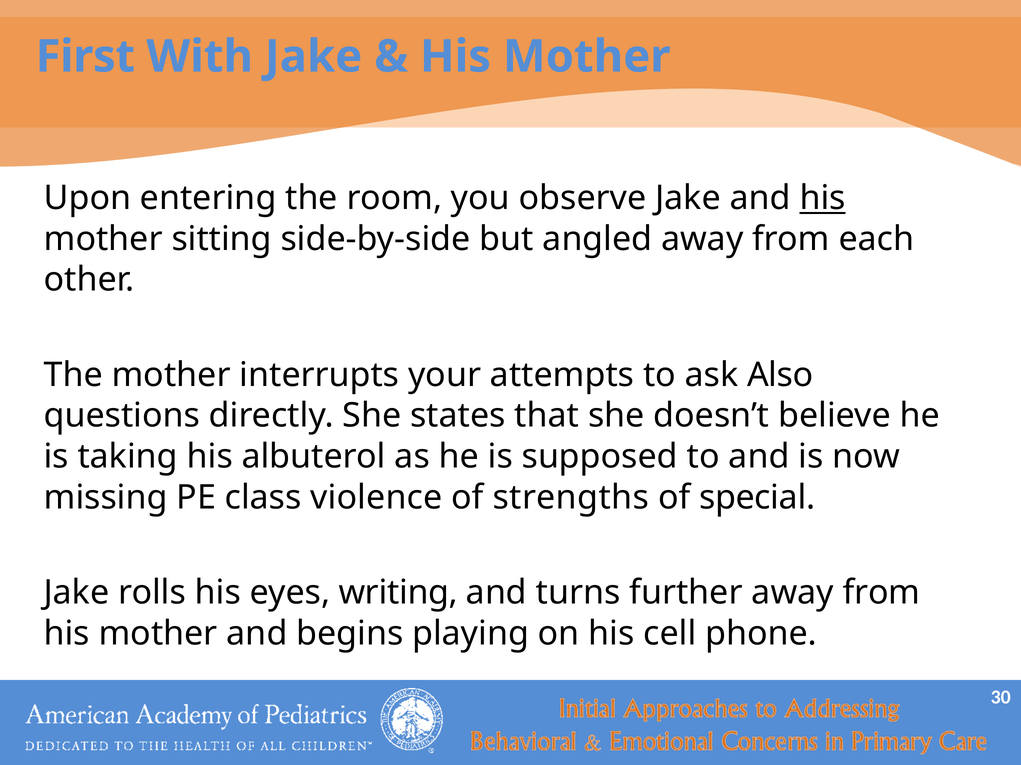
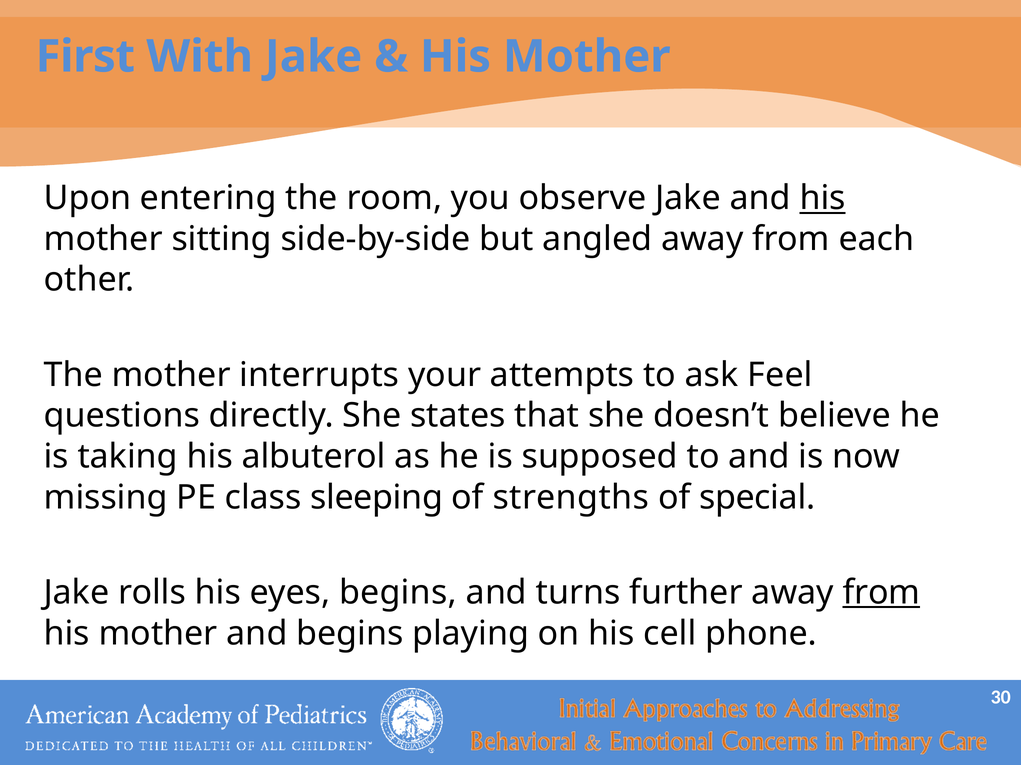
Also: Also -> Feel
violence: violence -> sleeping
eyes writing: writing -> begins
from at (881, 593) underline: none -> present
